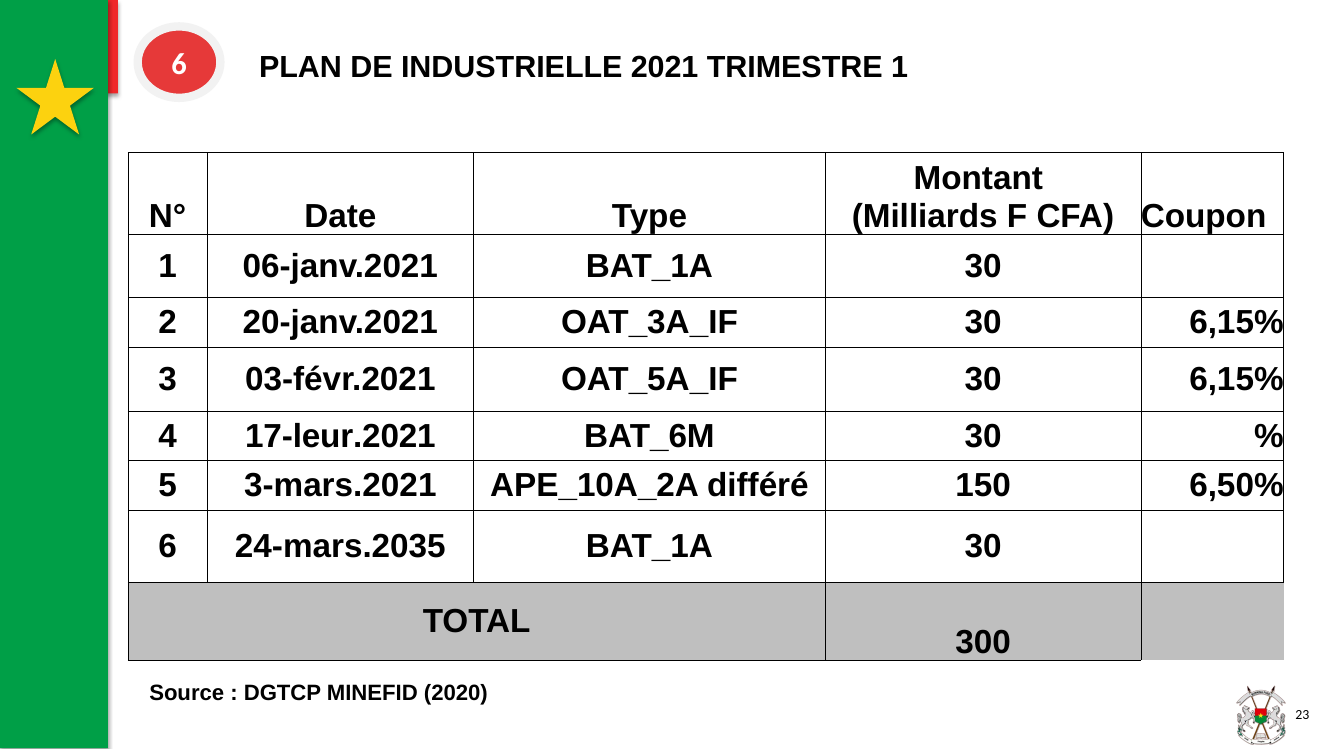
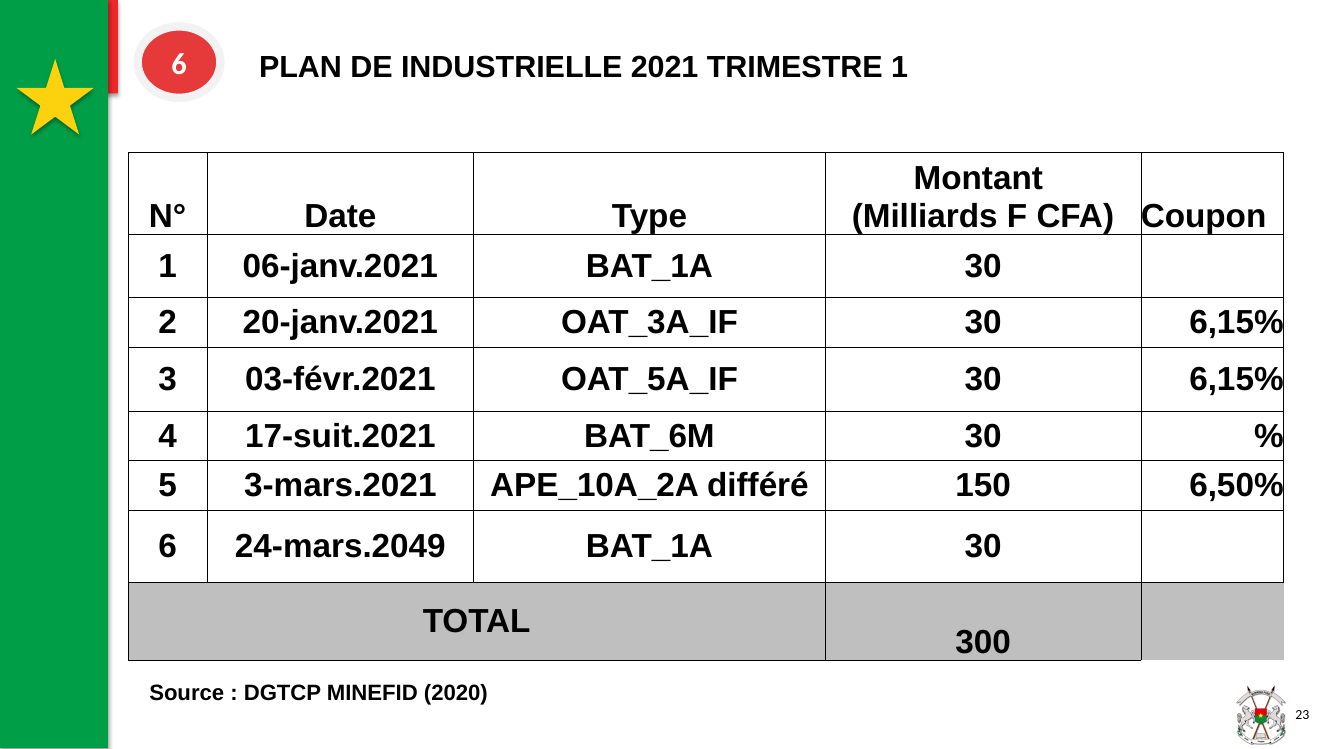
17-leur.2021: 17-leur.2021 -> 17-suit.2021
24-mars.2035: 24-mars.2035 -> 24-mars.2049
